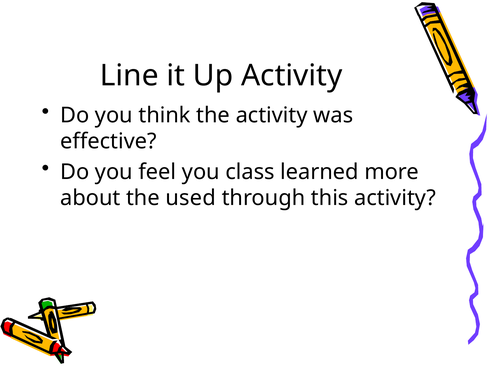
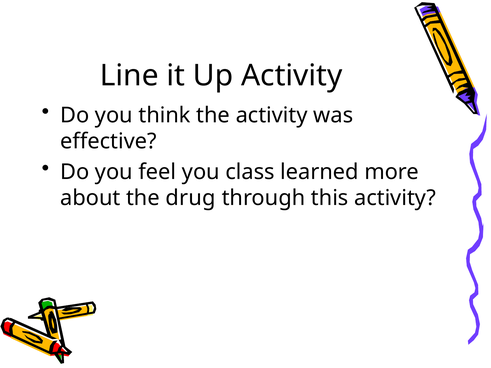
used: used -> drug
